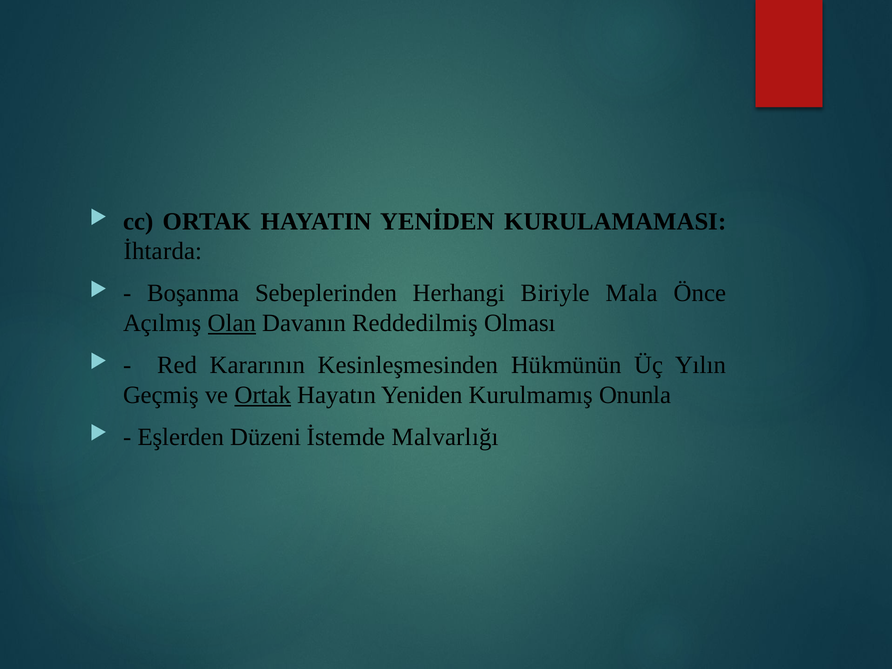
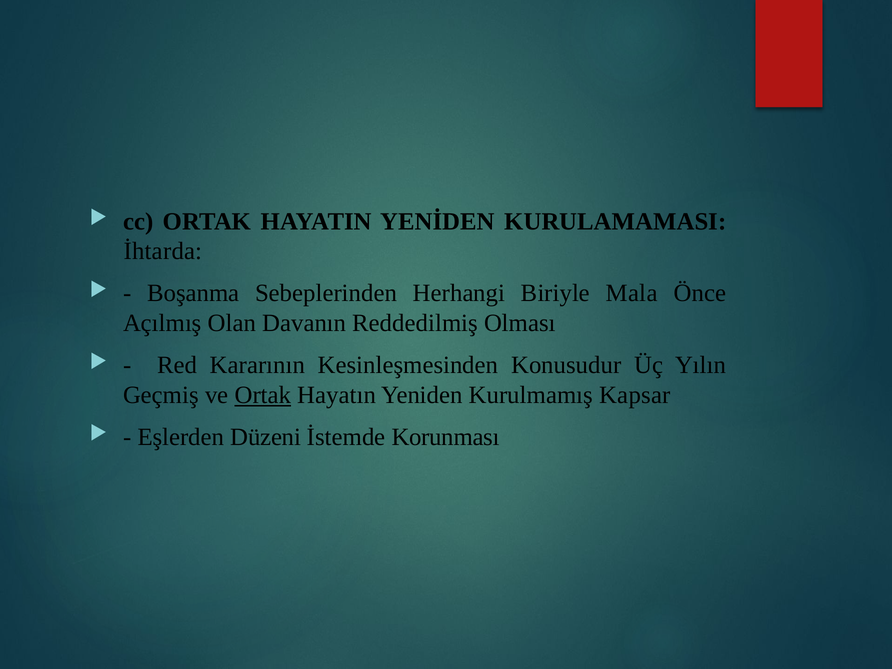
Olan underline: present -> none
Hükmünün: Hükmünün -> Konusudur
Onunla: Onunla -> Kapsar
Malvarlığı: Malvarlığı -> Korunması
